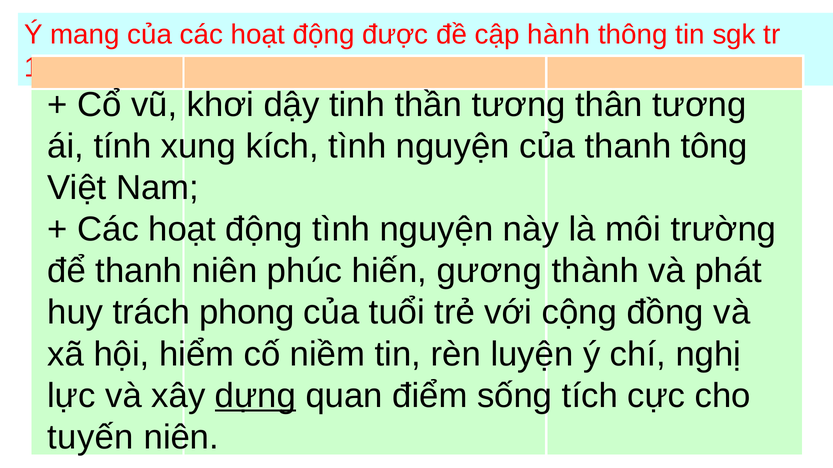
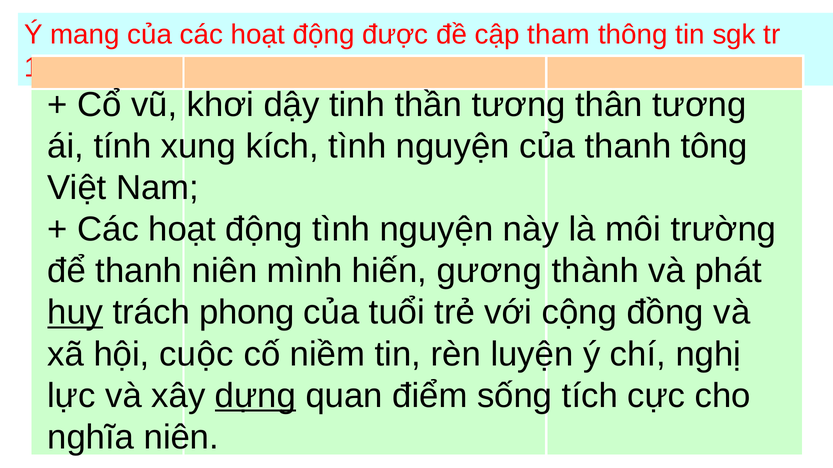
hành: hành -> tham
phúc: phúc -> mình
huy underline: none -> present
hiểm: hiểm -> cuộc
tuyến: tuyến -> nghĩa
